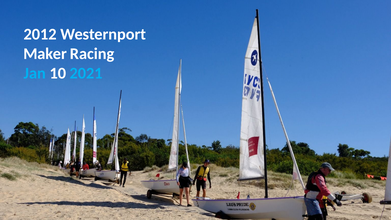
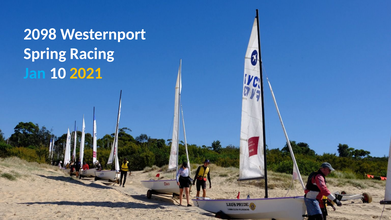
2012: 2012 -> 2098
Maker: Maker -> Spring
2021 colour: light blue -> yellow
